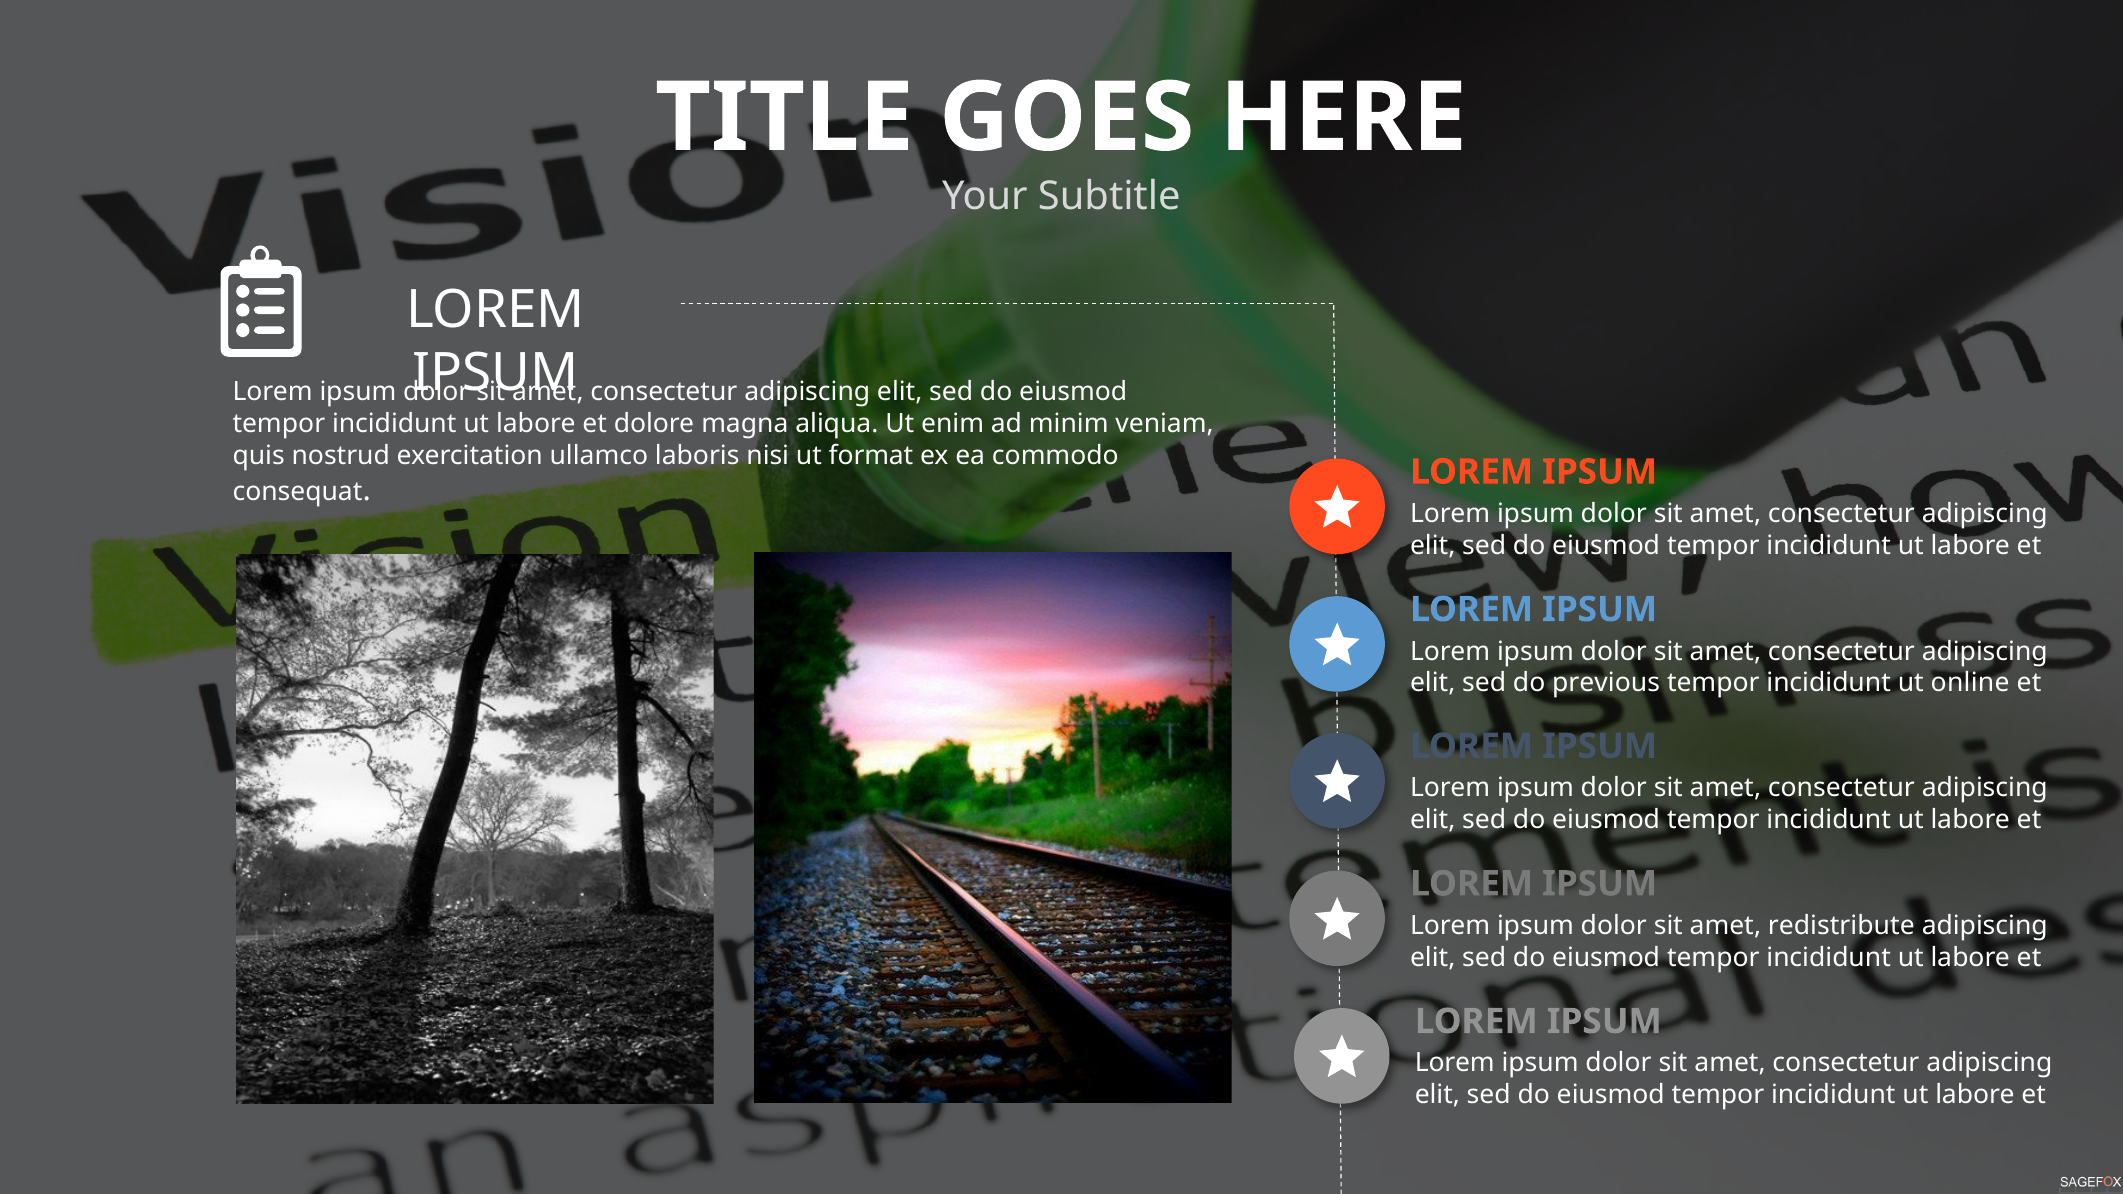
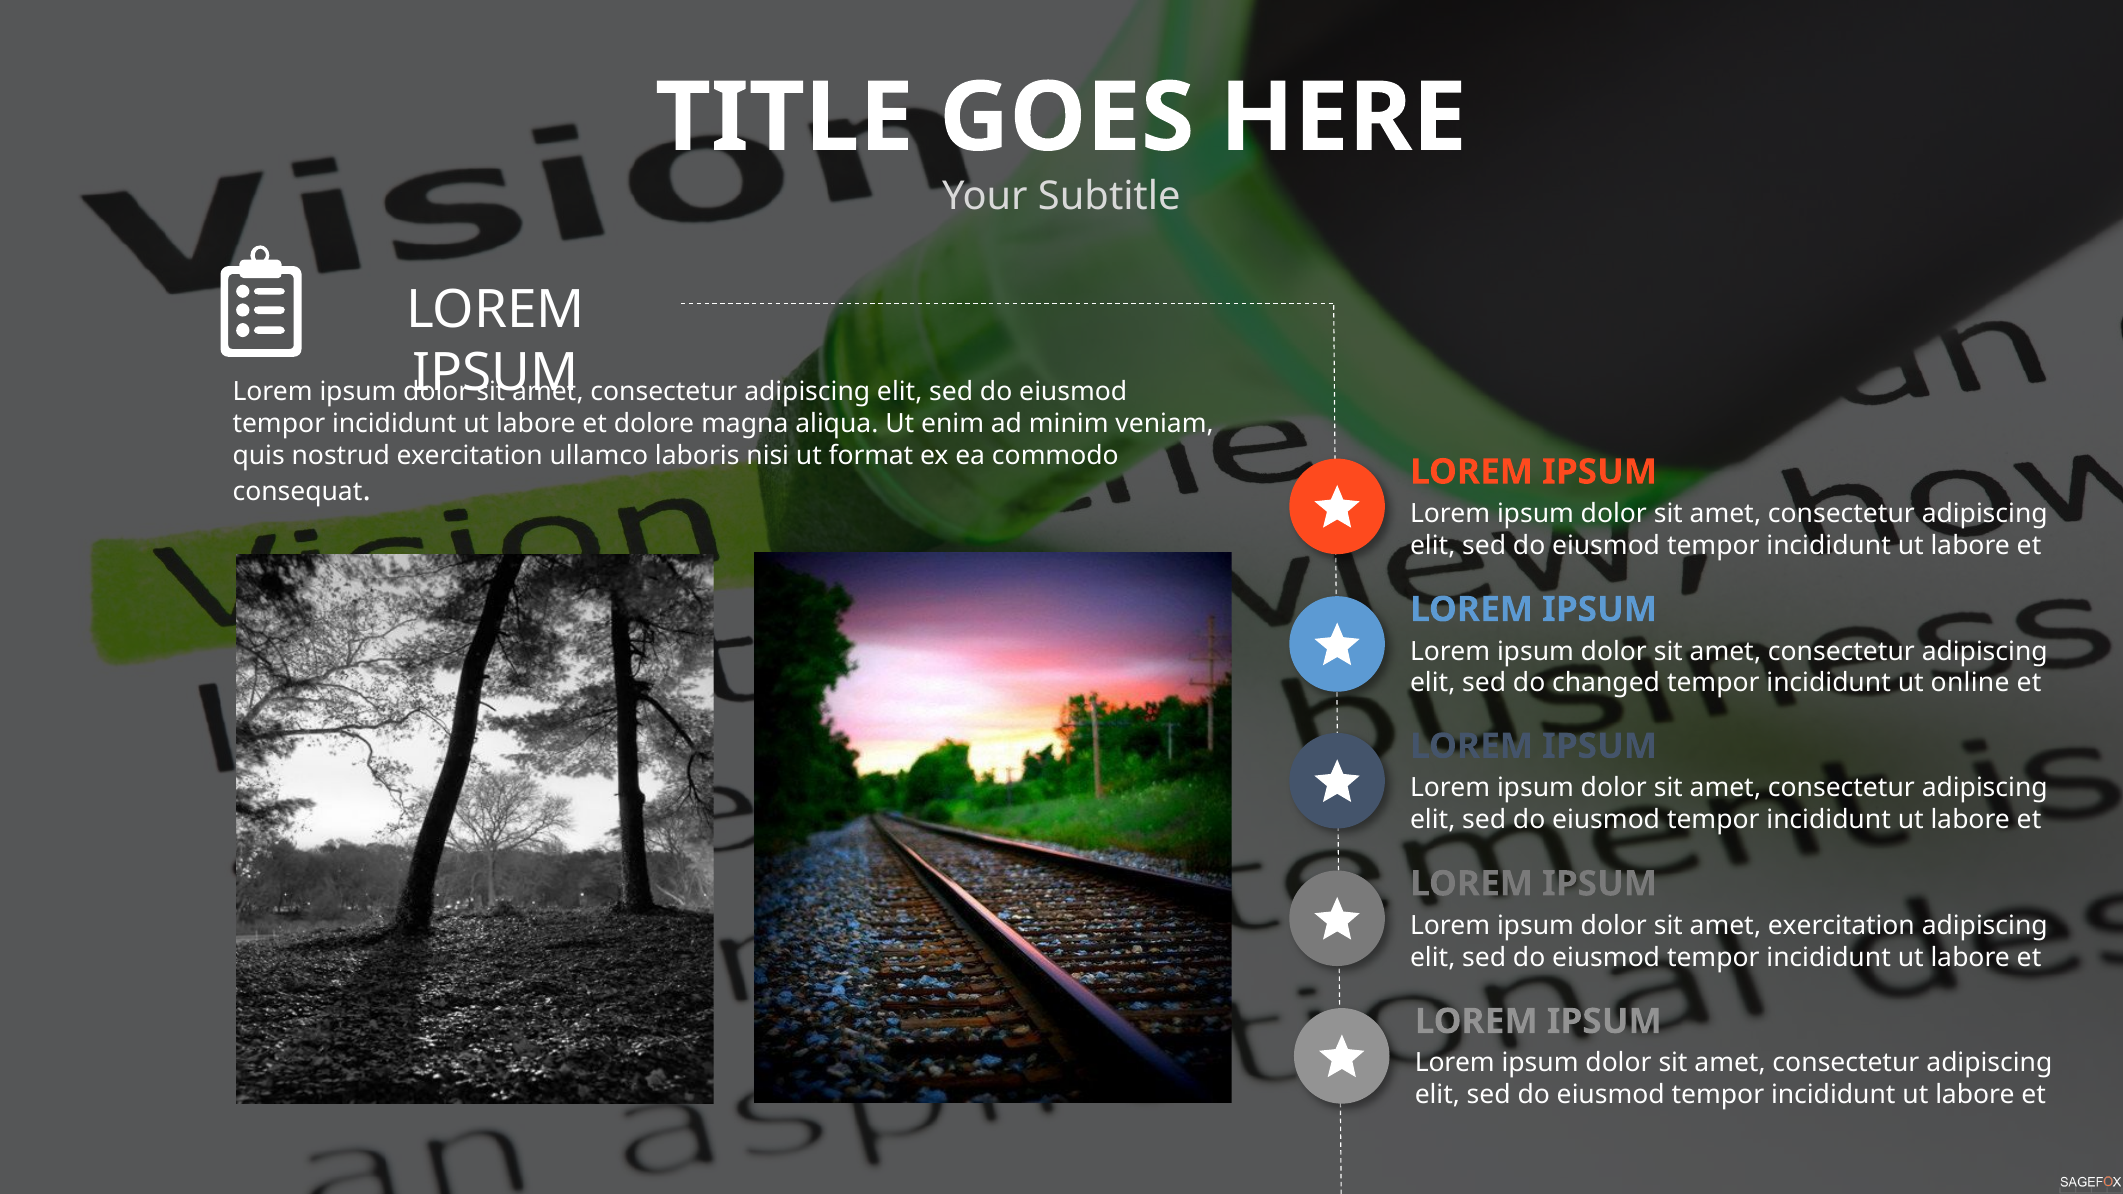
previous: previous -> changed
amet redistribute: redistribute -> exercitation
